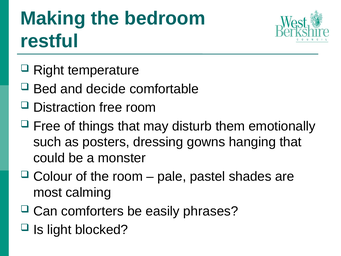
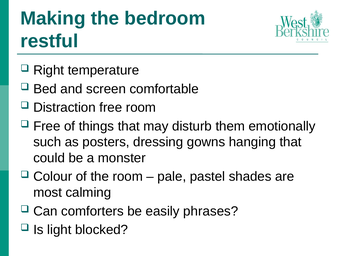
decide: decide -> screen
